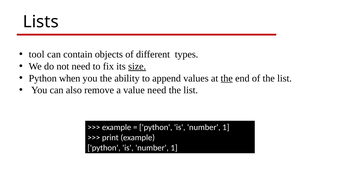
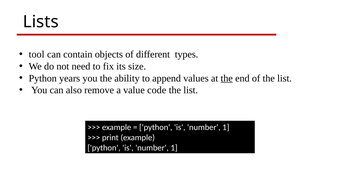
size underline: present -> none
when: when -> years
value need: need -> code
